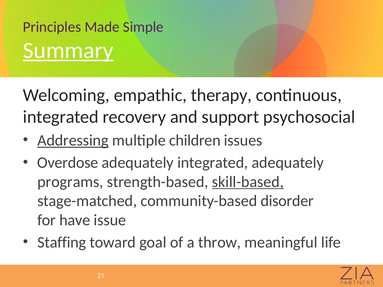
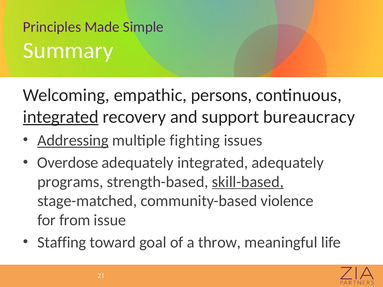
Summary underline: present -> none
therapy: therapy -> persons
integrated at (61, 117) underline: none -> present
psychosocial: psychosocial -> bureaucracy
children: children -> fighting
disorder: disorder -> violence
have: have -> from
